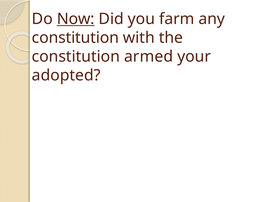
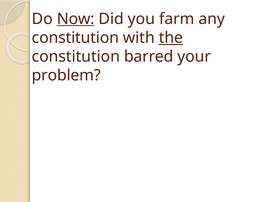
the underline: none -> present
armed: armed -> barred
adopted: adopted -> problem
